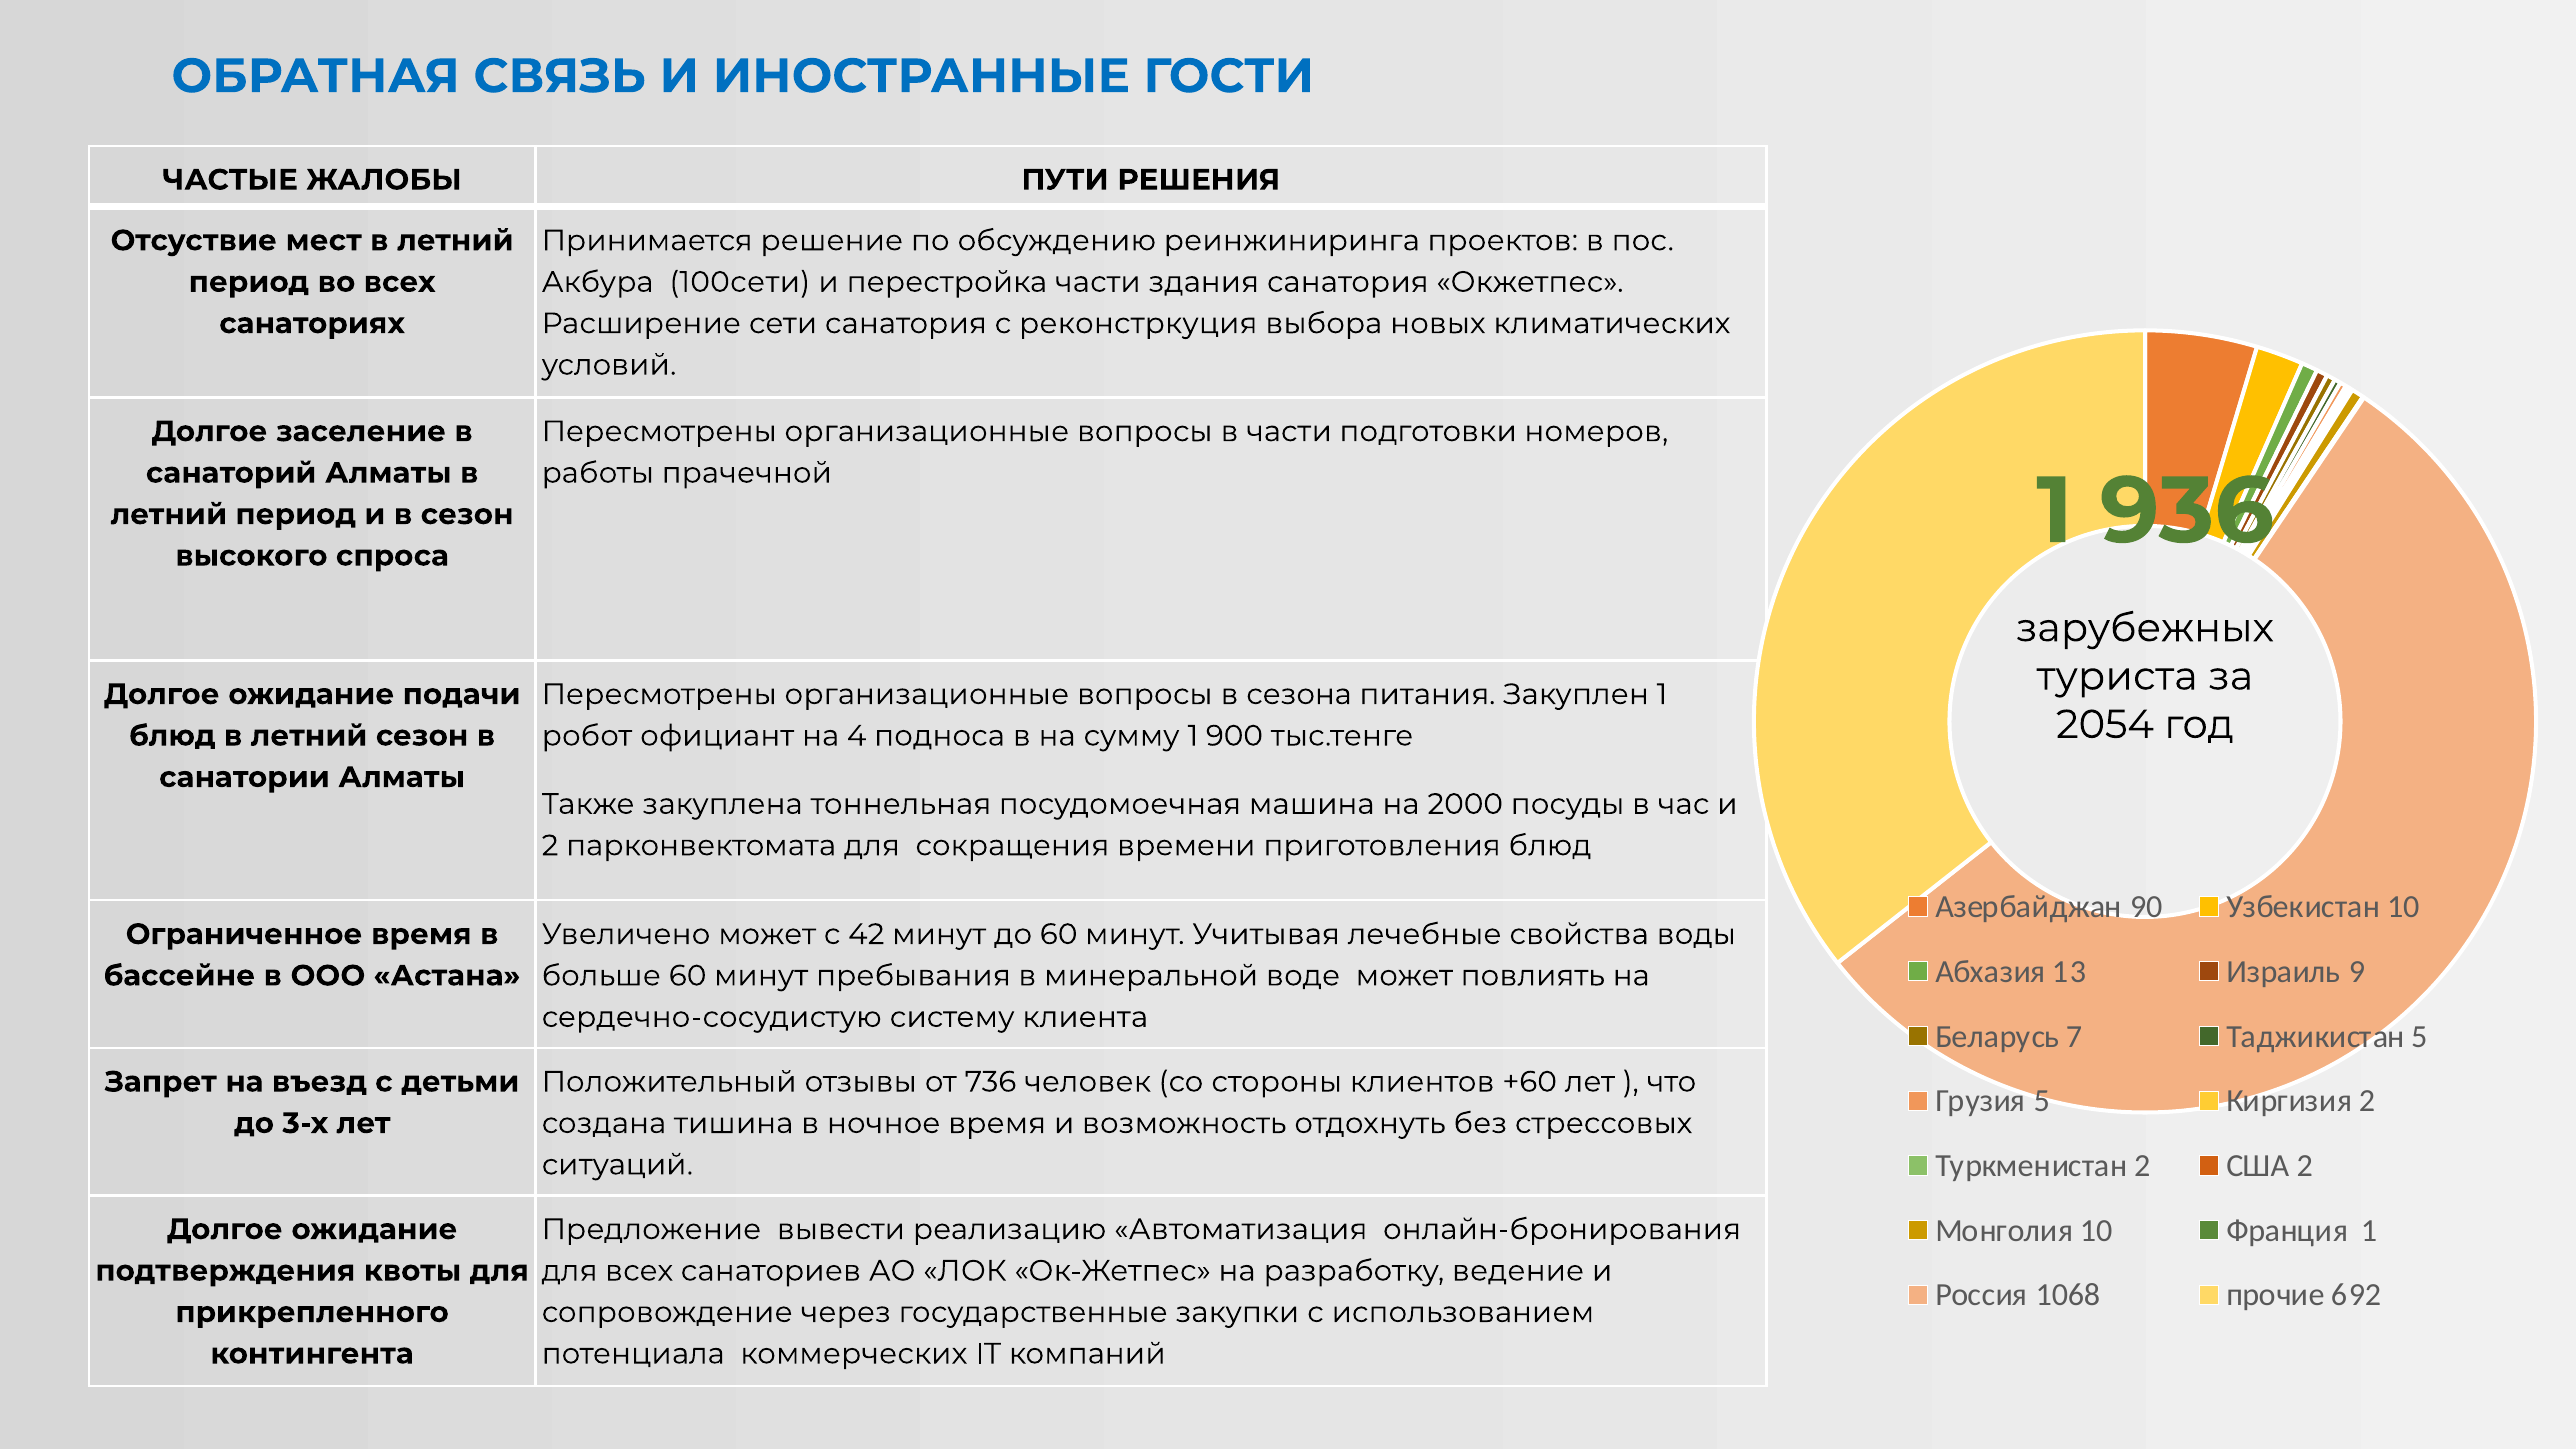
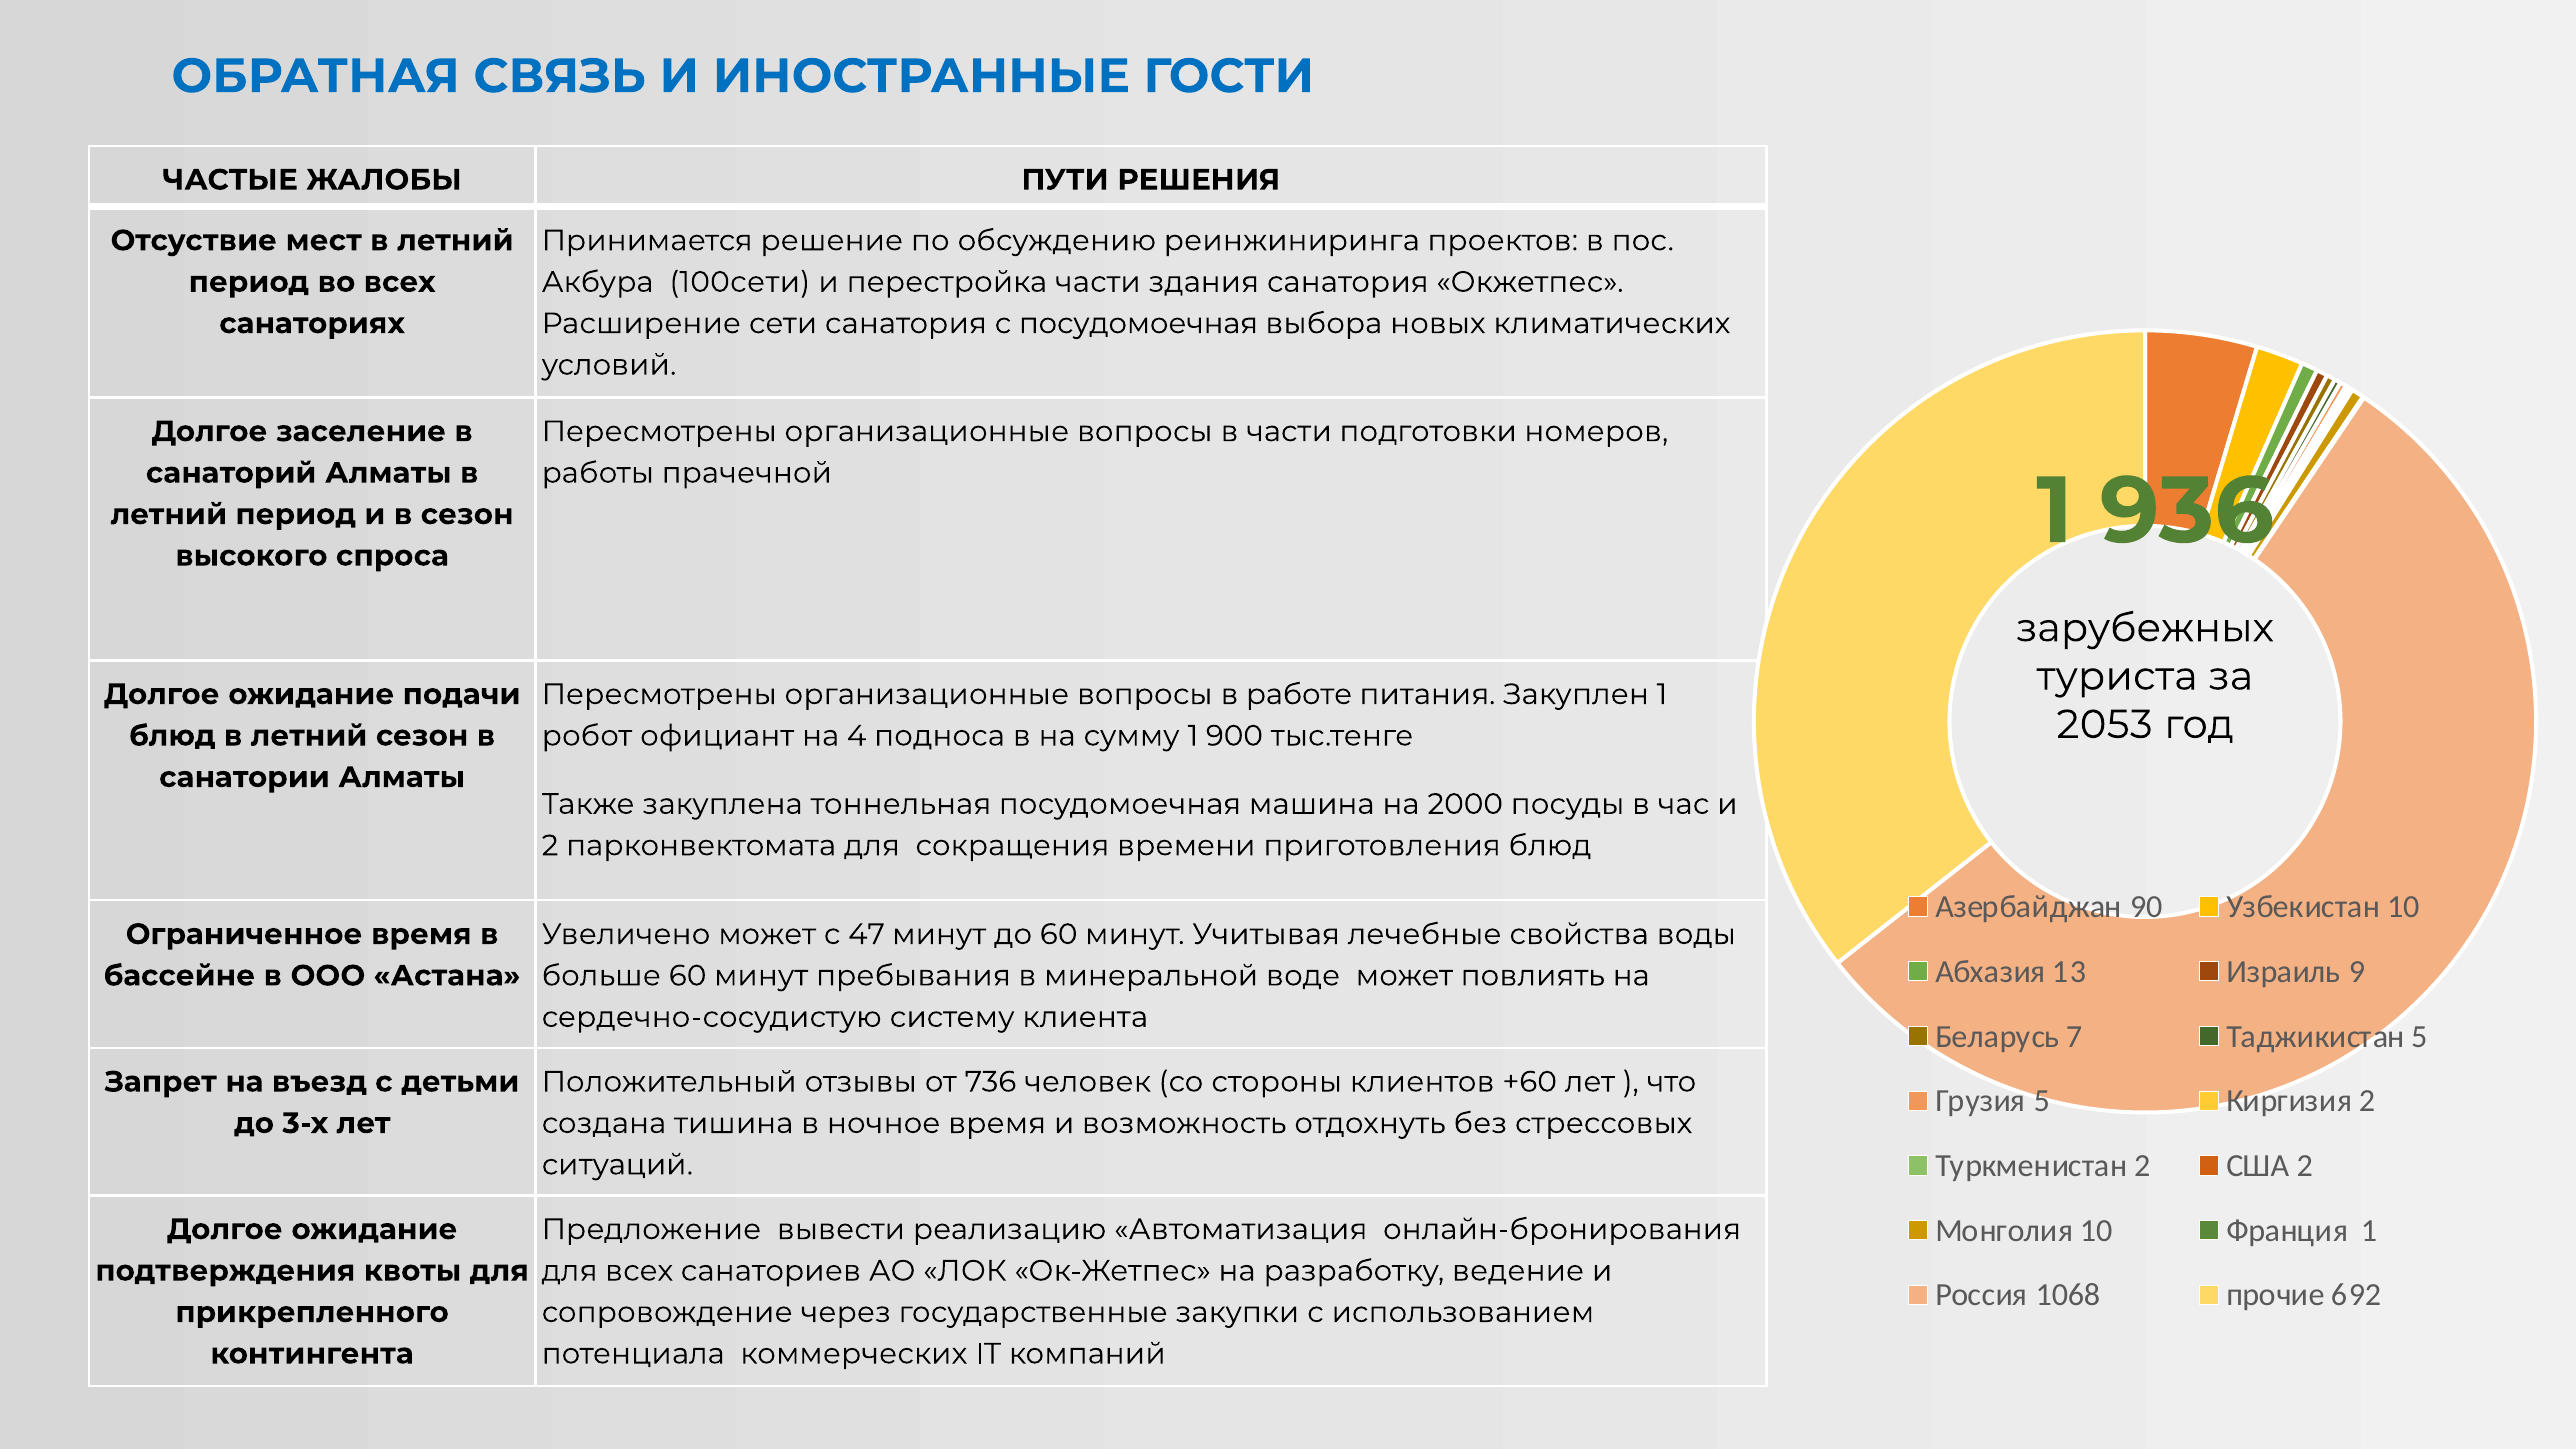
с реконстркуция: реконстркуция -> посудомоечная
сезона: сезона -> работе
2054: 2054 -> 2053
42: 42 -> 47
